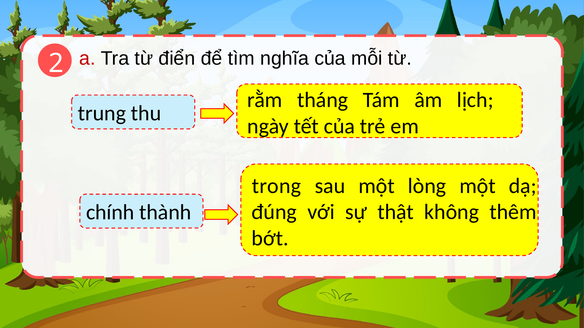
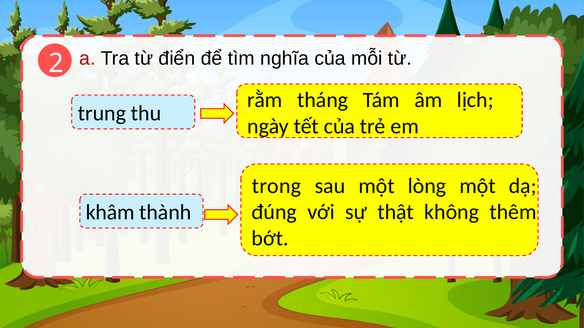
chính: chính -> khâm
